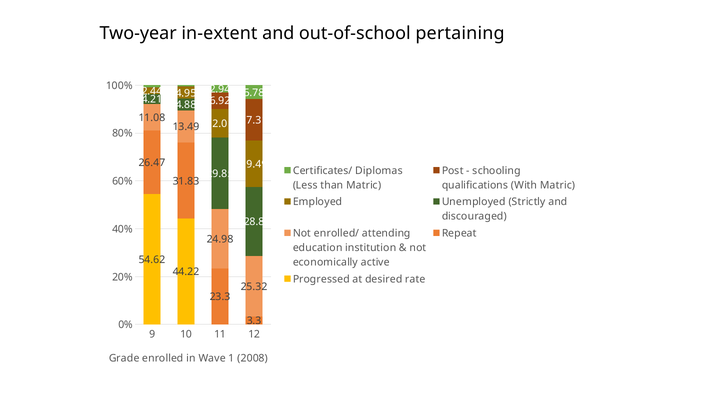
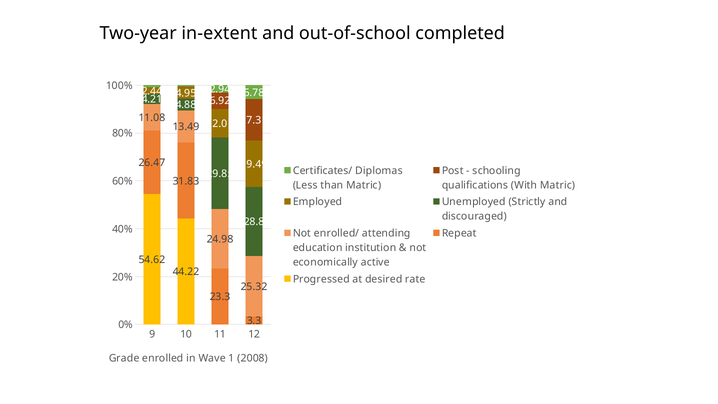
pertaining: pertaining -> completed
